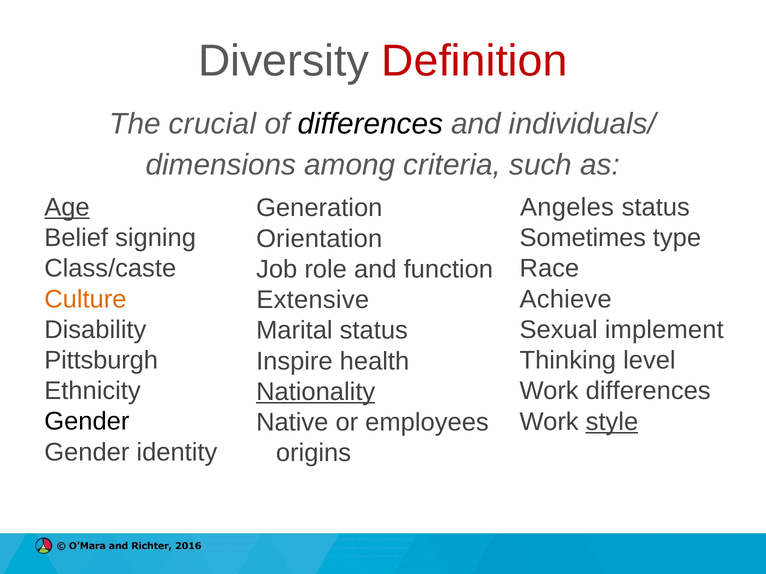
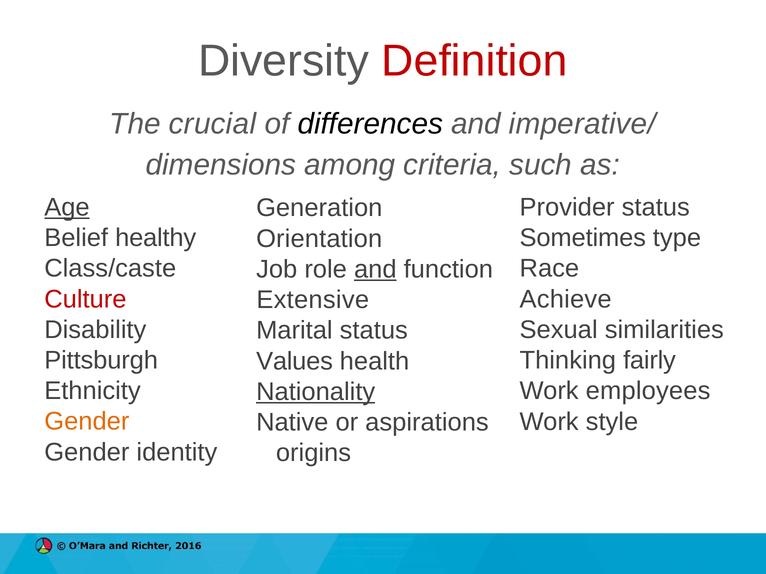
individuals/: individuals/ -> imperative/
Angeles: Angeles -> Provider
signing: signing -> healthy
and at (375, 270) underline: none -> present
Culture colour: orange -> red
implement: implement -> similarities
level: level -> fairly
Inspire: Inspire -> Values
Work differences: differences -> employees
Gender at (87, 422) colour: black -> orange
style underline: present -> none
employees: employees -> aspirations
